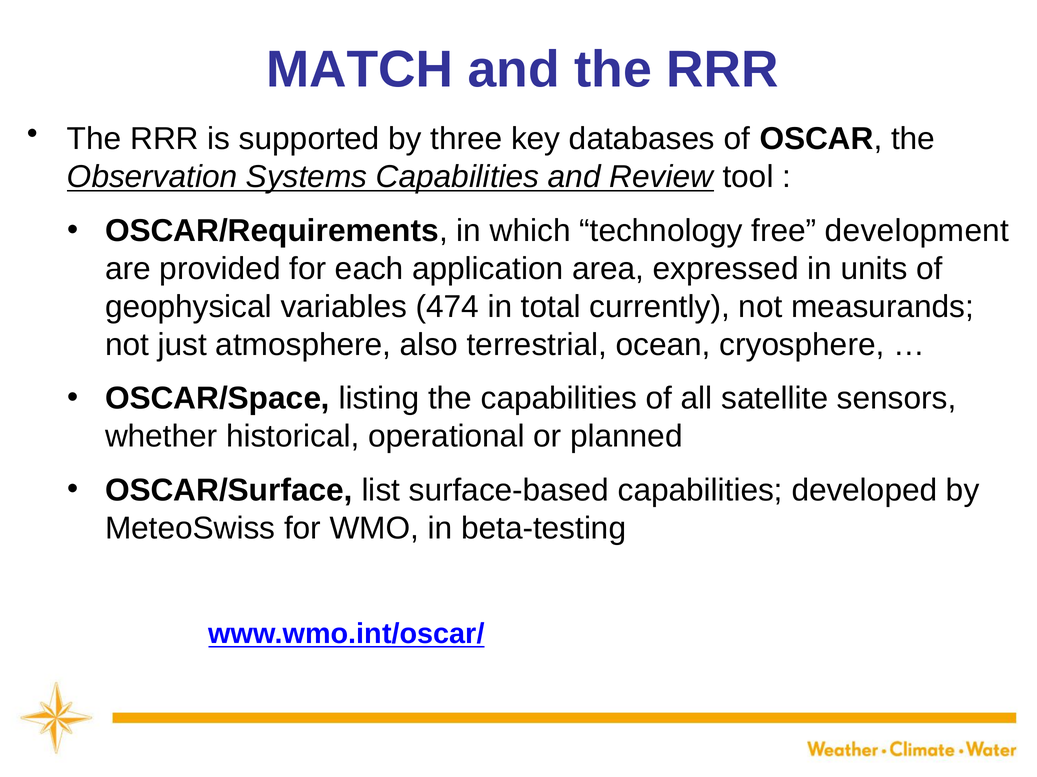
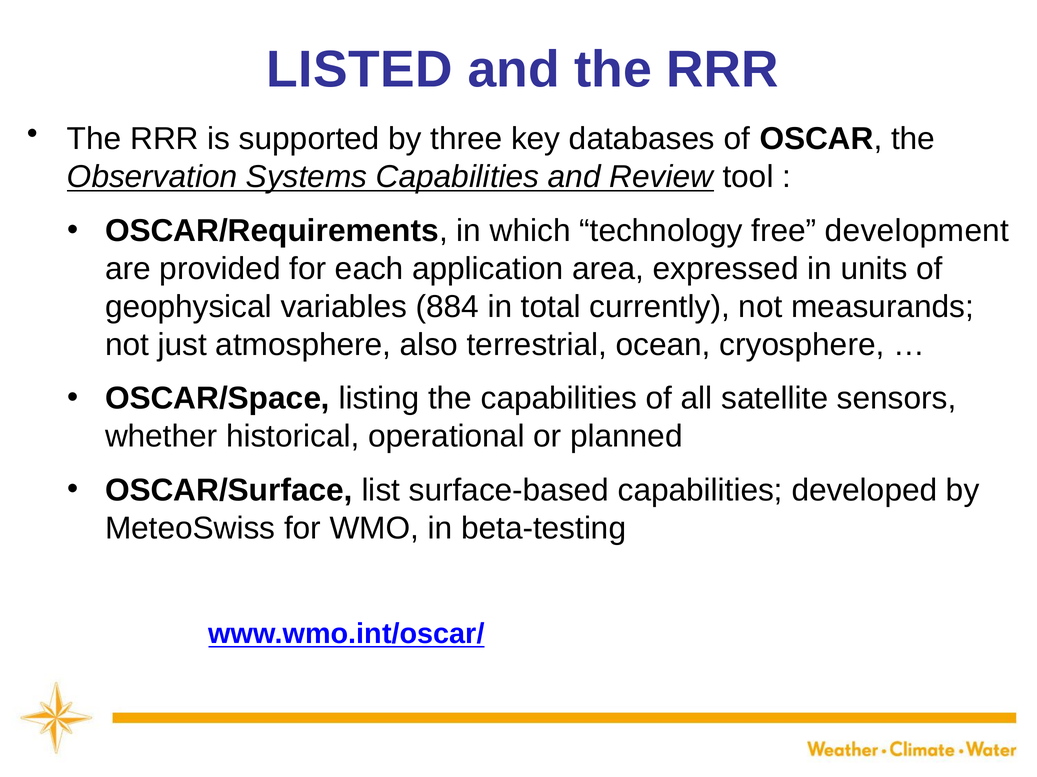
MATCH: MATCH -> LISTED
474: 474 -> 884
